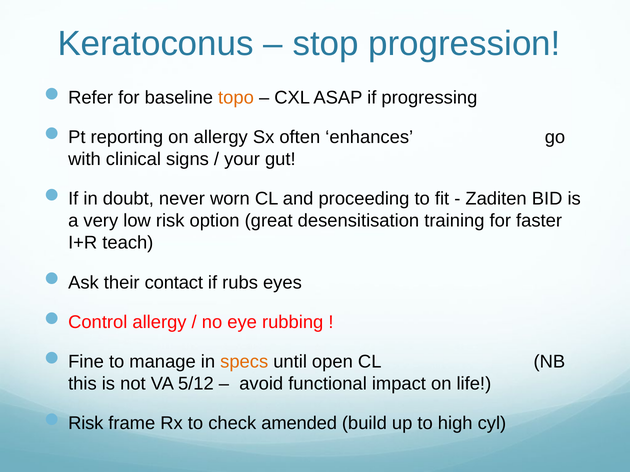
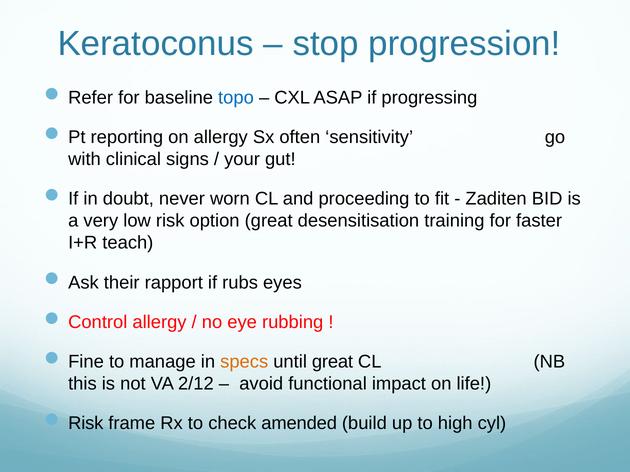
topo colour: orange -> blue
enhances: enhances -> sensitivity
contact: contact -> rapport
until open: open -> great
5/12: 5/12 -> 2/12
